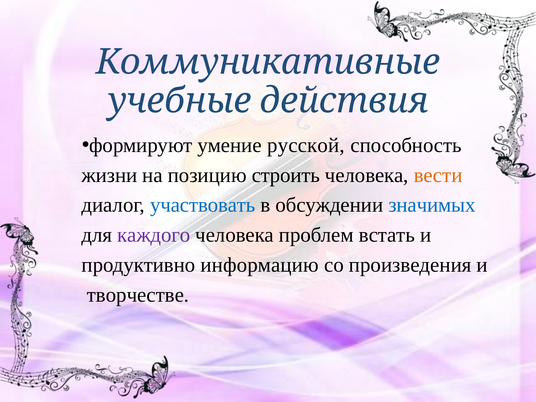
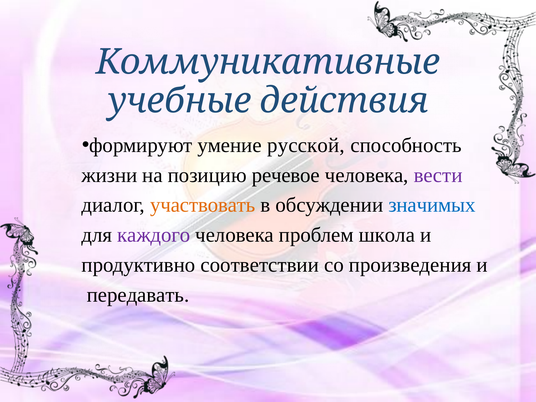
строить: строить -> речевое
вести colour: orange -> purple
участвовать colour: blue -> orange
встать: встать -> школа
информацию: информацию -> соответствии
творчестве: творчестве -> передавать
